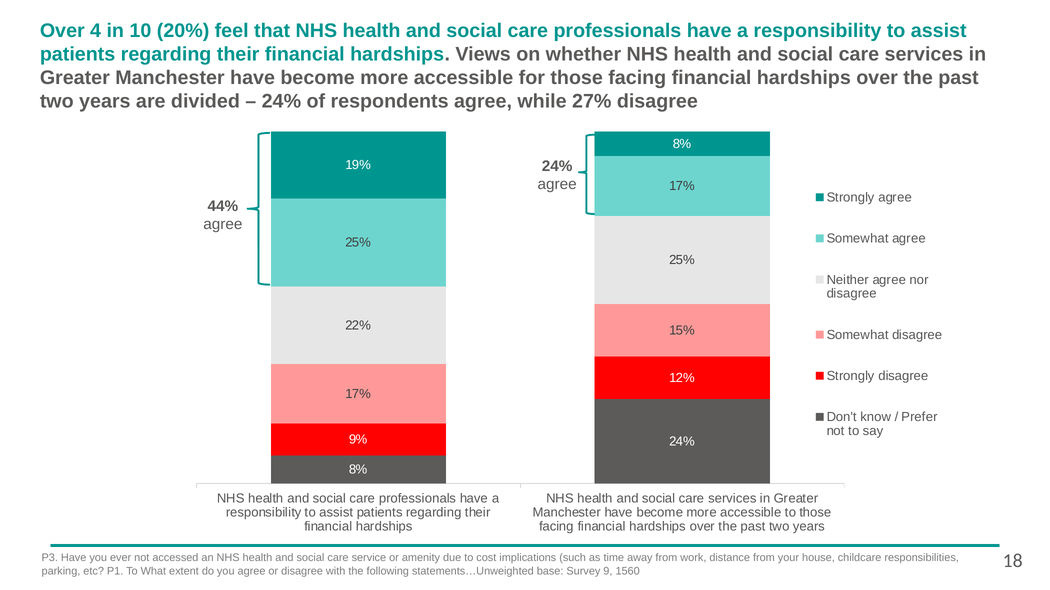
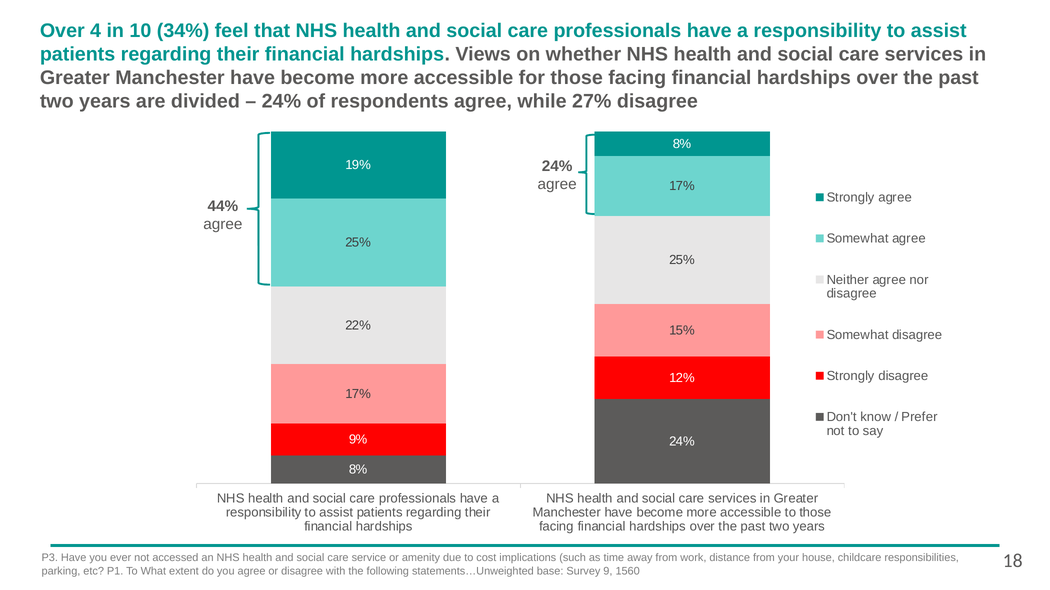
20%: 20% -> 34%
